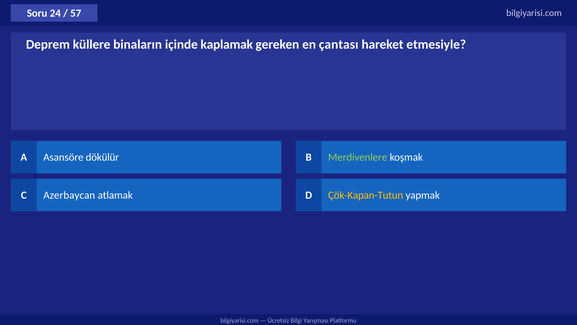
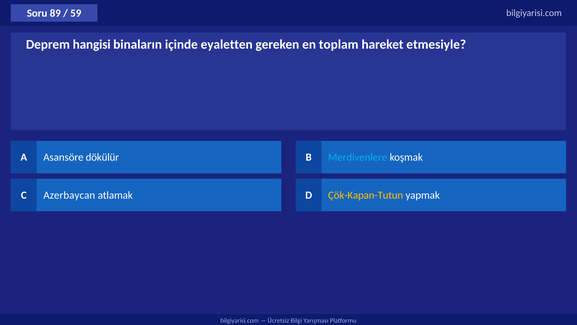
24: 24 -> 89
57: 57 -> 59
küllere: küllere -> hangisi
kaplamak: kaplamak -> eyaletten
çantası: çantası -> toplam
Merdivenlere colour: light green -> light blue
